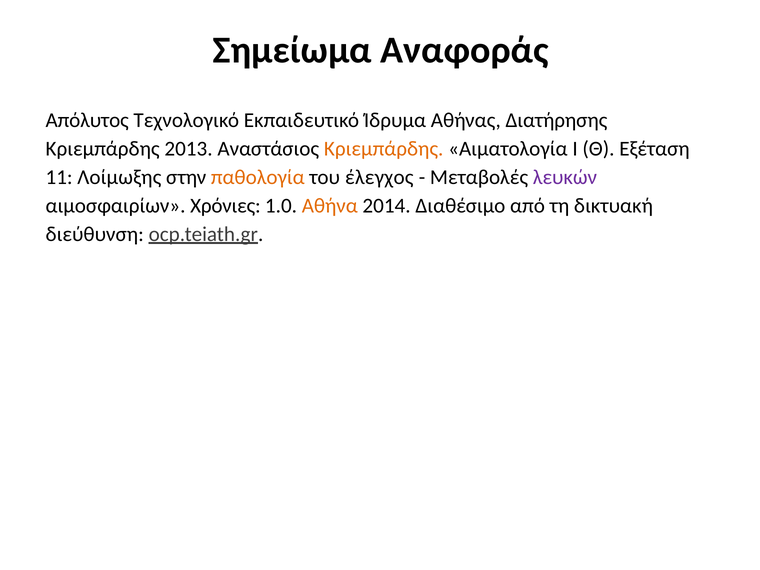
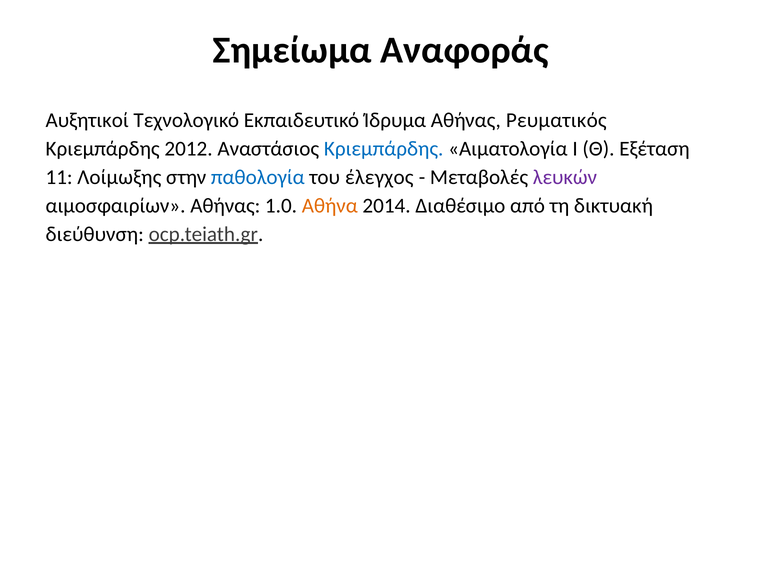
Απόλυτος: Απόλυτος -> Αυξητικοί
Διατήρησης: Διατήρησης -> Ρευματικός
2013: 2013 -> 2012
Κριεμπάρδης at (384, 149) colour: orange -> blue
παθολογία colour: orange -> blue
αιμοσφαιρίων Χρόνιες: Χρόνιες -> Αθήνας
